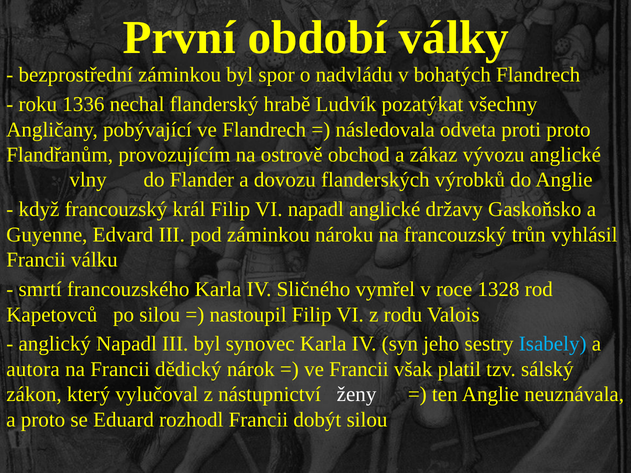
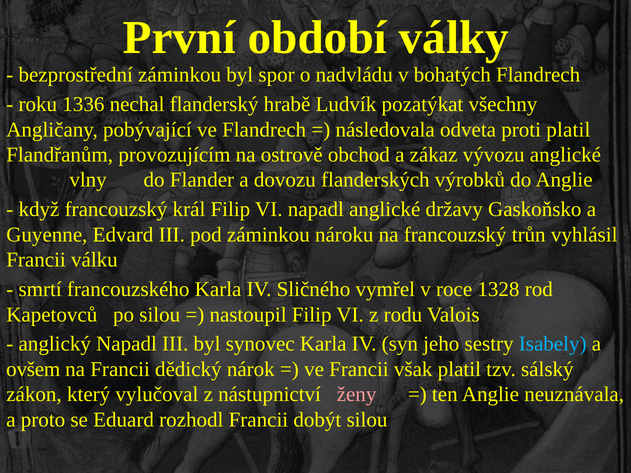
proti proto: proto -> platil
autora: autora -> ovšem
ženy colour: white -> pink
